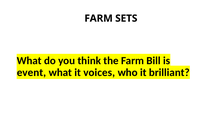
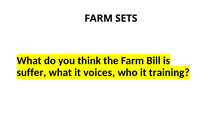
event: event -> suffer
brilliant: brilliant -> training
